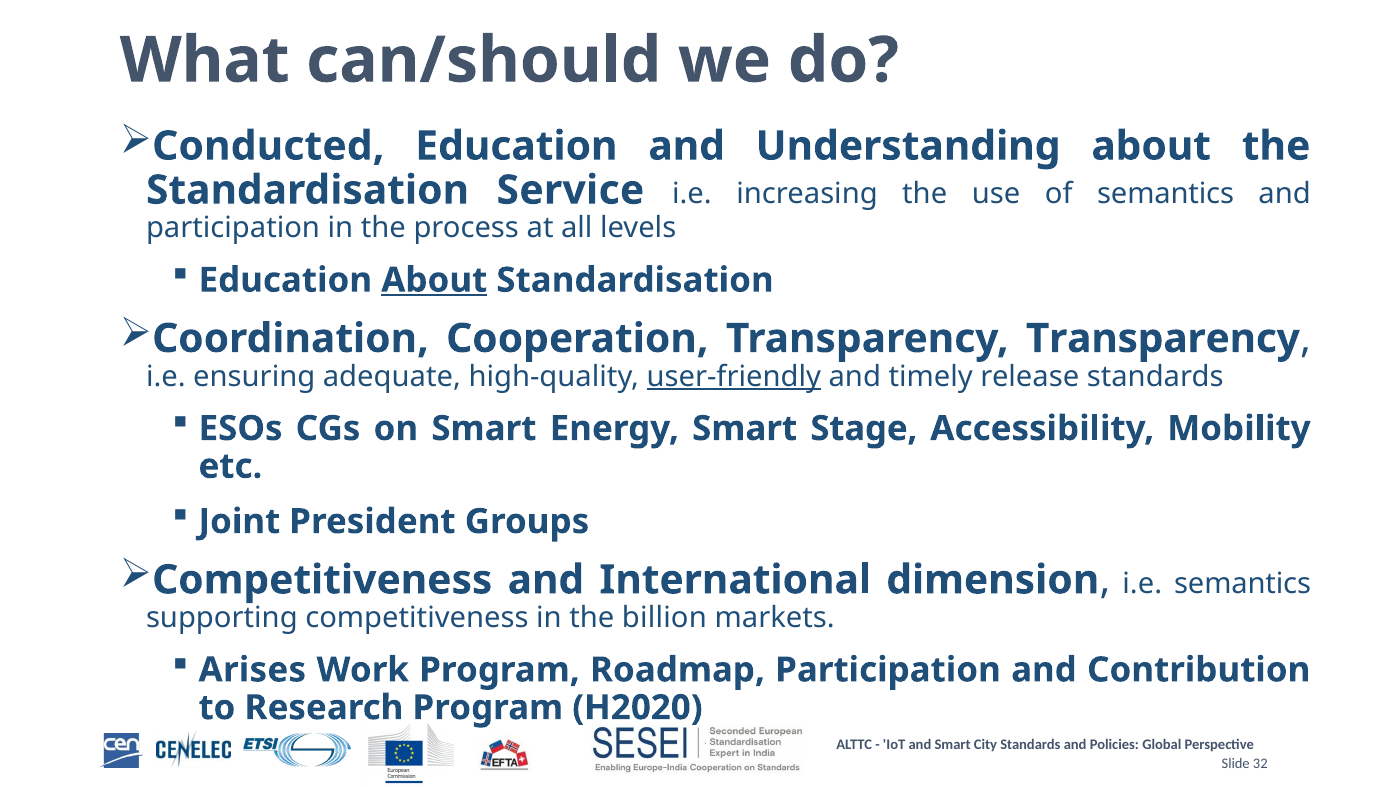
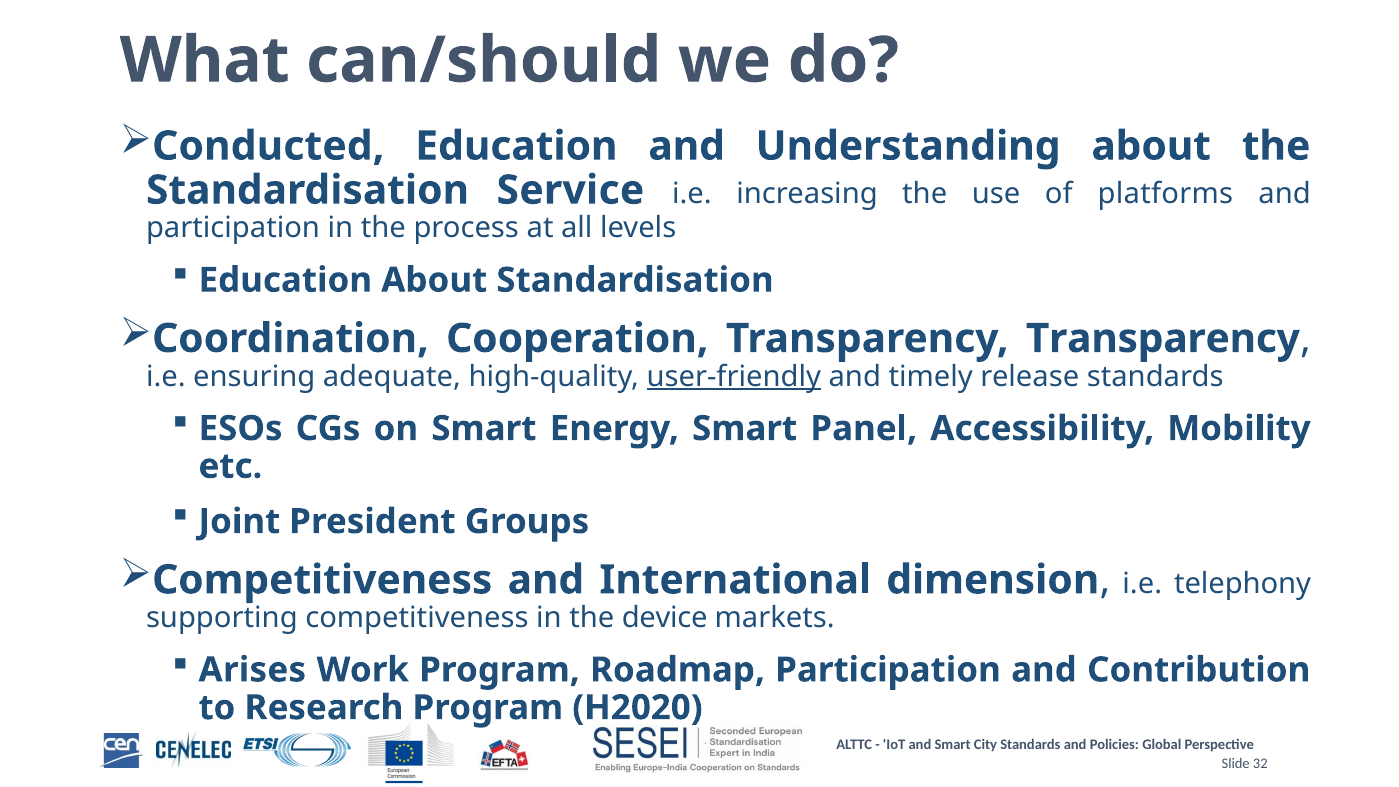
of semantics: semantics -> platforms
About at (434, 280) underline: present -> none
Stage: Stage -> Panel
i.e semantics: semantics -> telephony
billion: billion -> device
